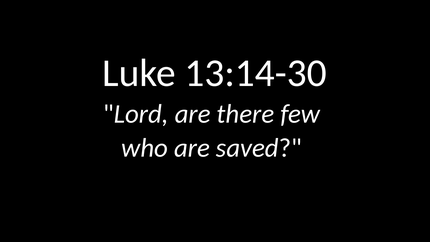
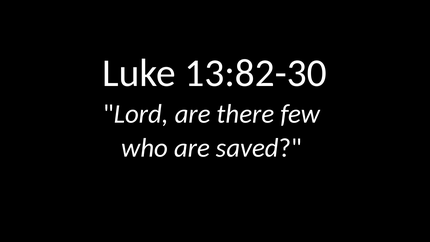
13:14-30: 13:14-30 -> 13:82-30
